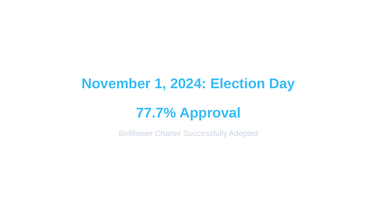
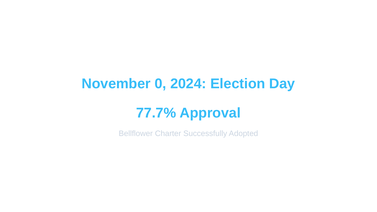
1: 1 -> 0
